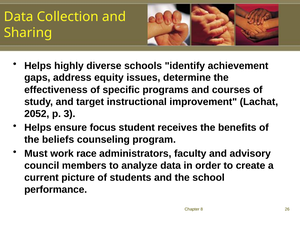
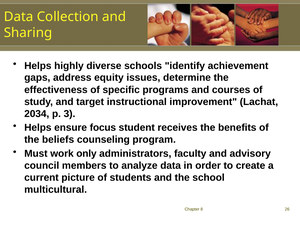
2052: 2052 -> 2034
race: race -> only
performance: performance -> multicultural
